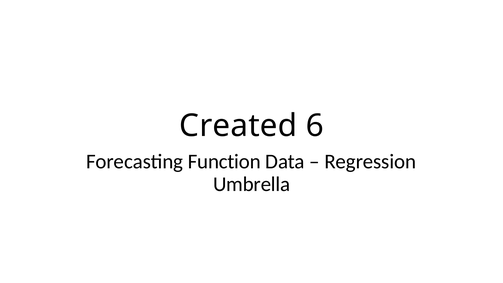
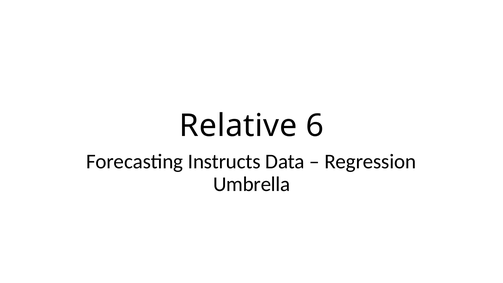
Created: Created -> Relative
Function: Function -> Instructs
